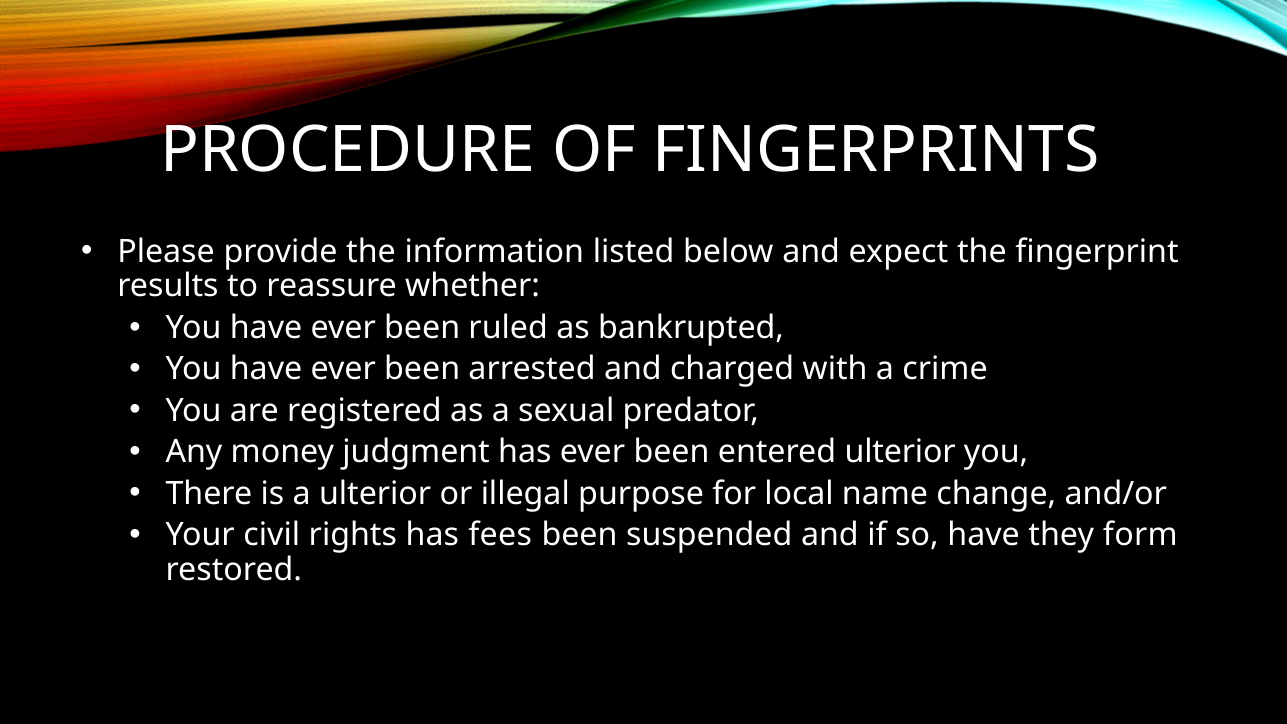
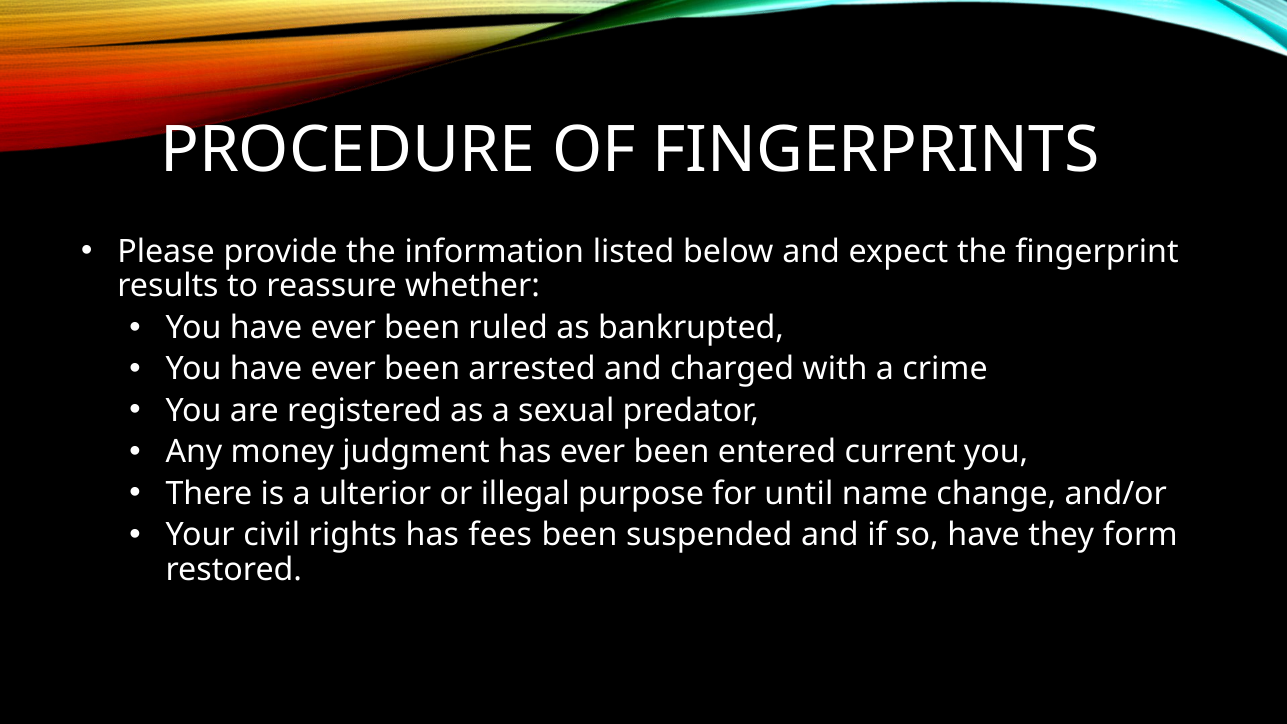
entered ulterior: ulterior -> current
local: local -> until
